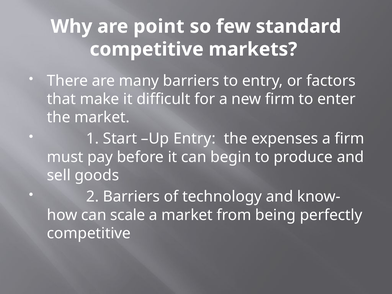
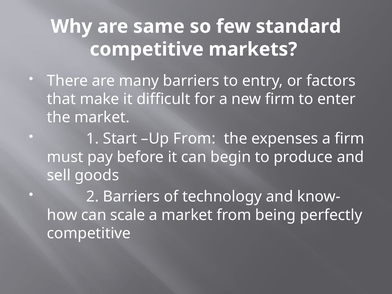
point: point -> same
Up Entry: Entry -> From
